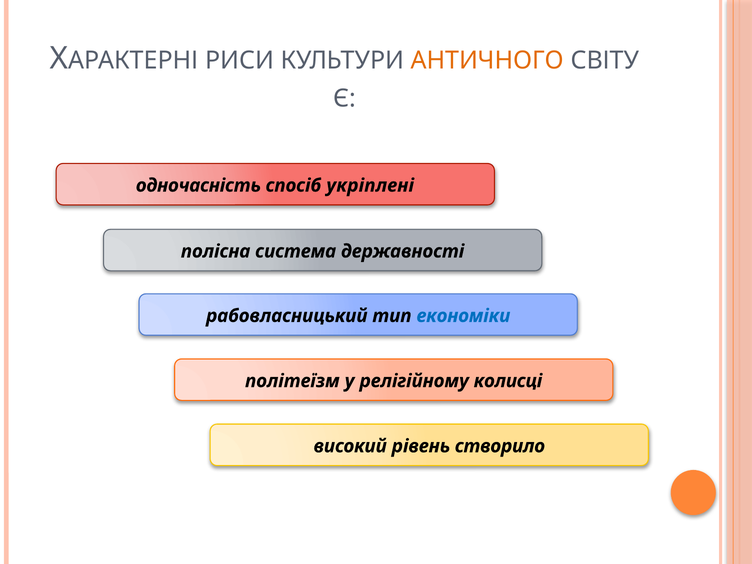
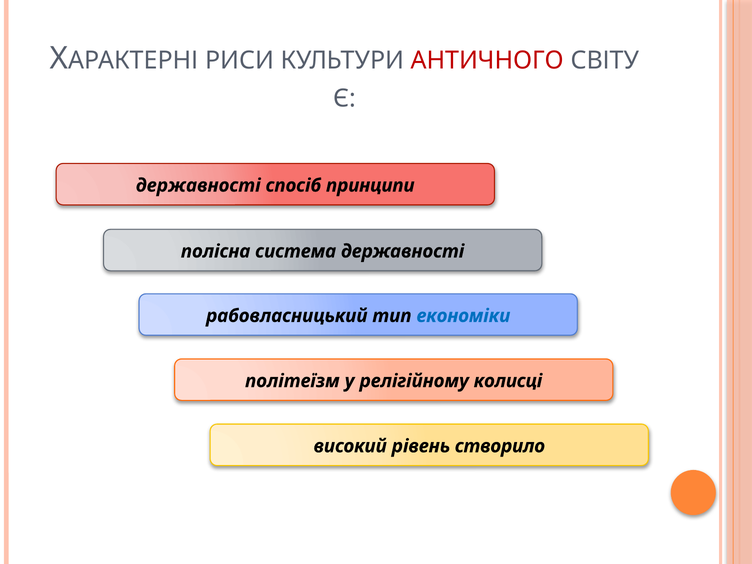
АНТИЧНОГО colour: orange -> red
одночасність at (198, 185): одночасність -> державності
укріплені: укріплені -> принципи
